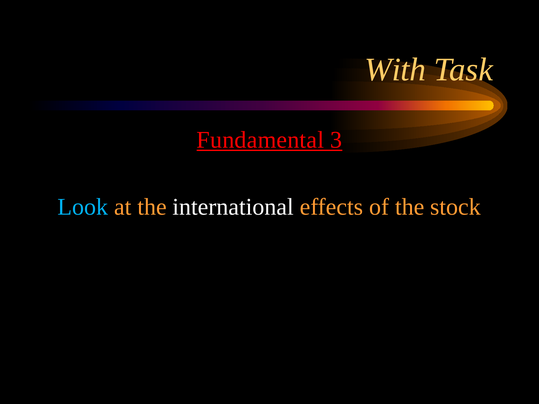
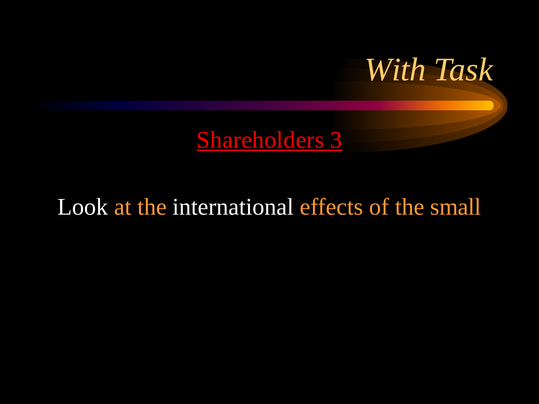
Fundamental: Fundamental -> Shareholders
Look colour: light blue -> white
stock: stock -> small
